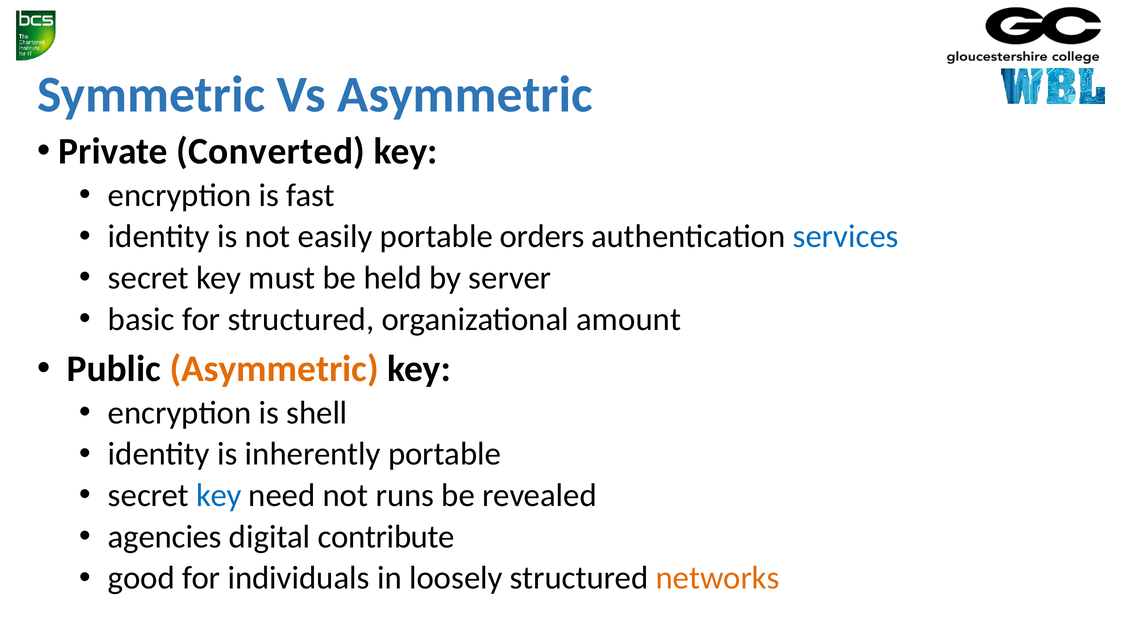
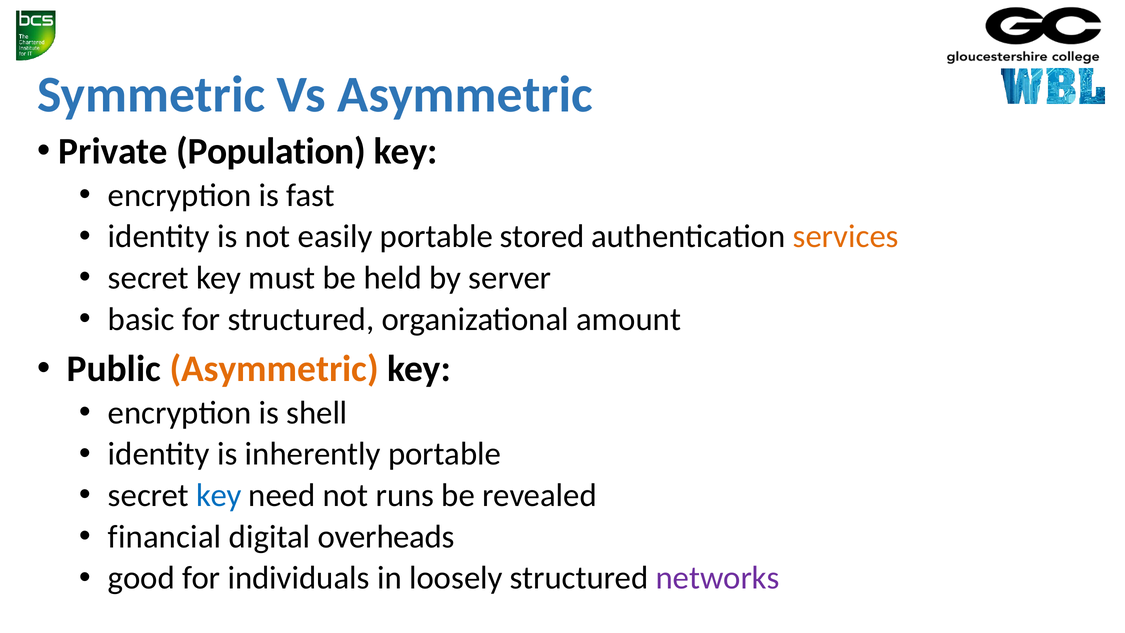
Converted: Converted -> Population
orders: orders -> stored
services colour: blue -> orange
agencies: agencies -> financial
contribute: contribute -> overheads
networks colour: orange -> purple
